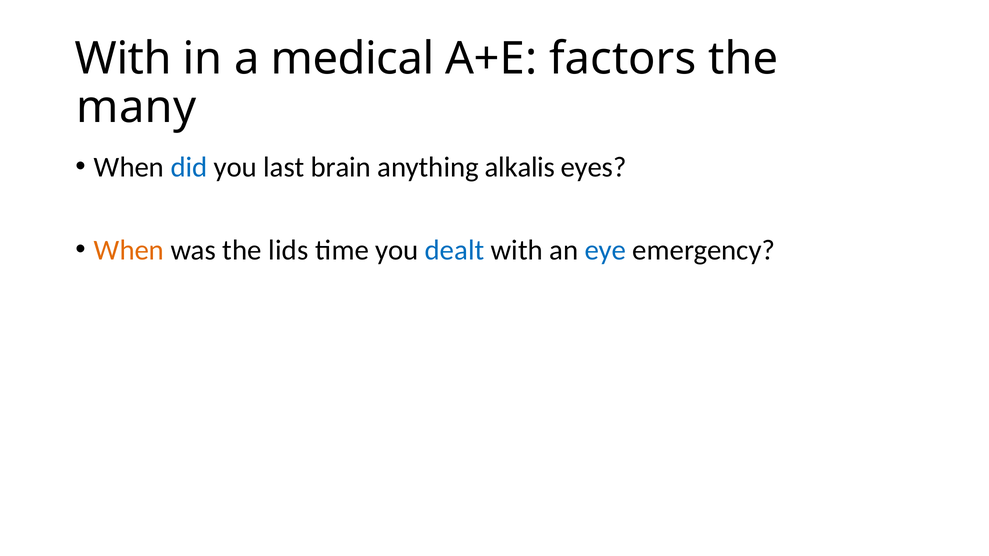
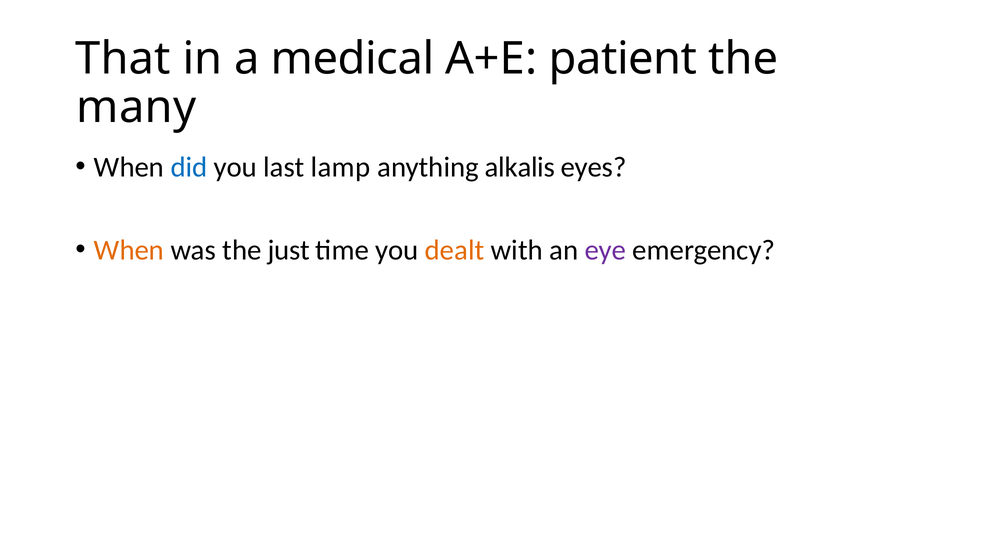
With at (123, 59): With -> That
factors: factors -> patient
brain: brain -> lamp
lids: lids -> just
dealt colour: blue -> orange
eye colour: blue -> purple
